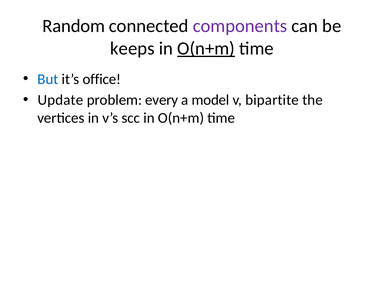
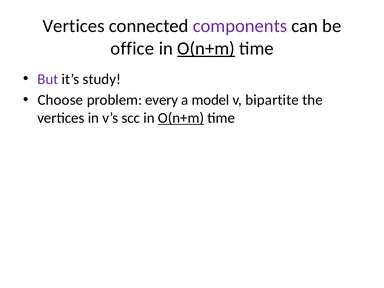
Random at (74, 26): Random -> Vertices
keeps: keeps -> office
But colour: blue -> purple
office: office -> study
Update: Update -> Choose
O(n+m at (181, 118) underline: none -> present
